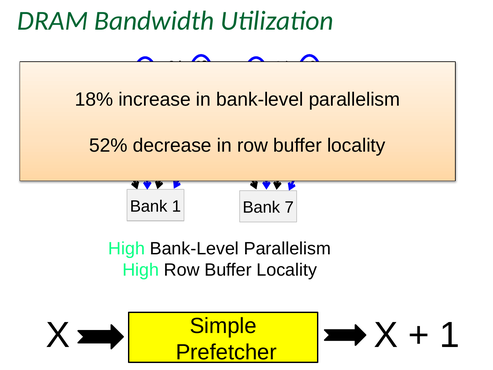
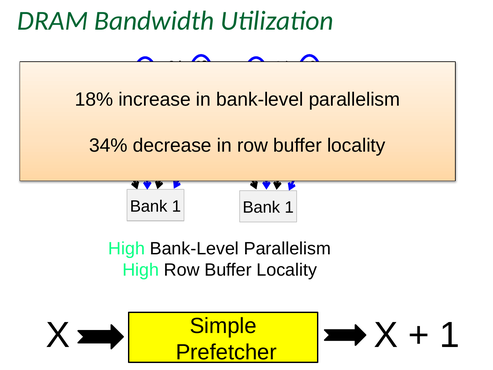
52%: 52% -> 34%
1 Bank 7: 7 -> 1
